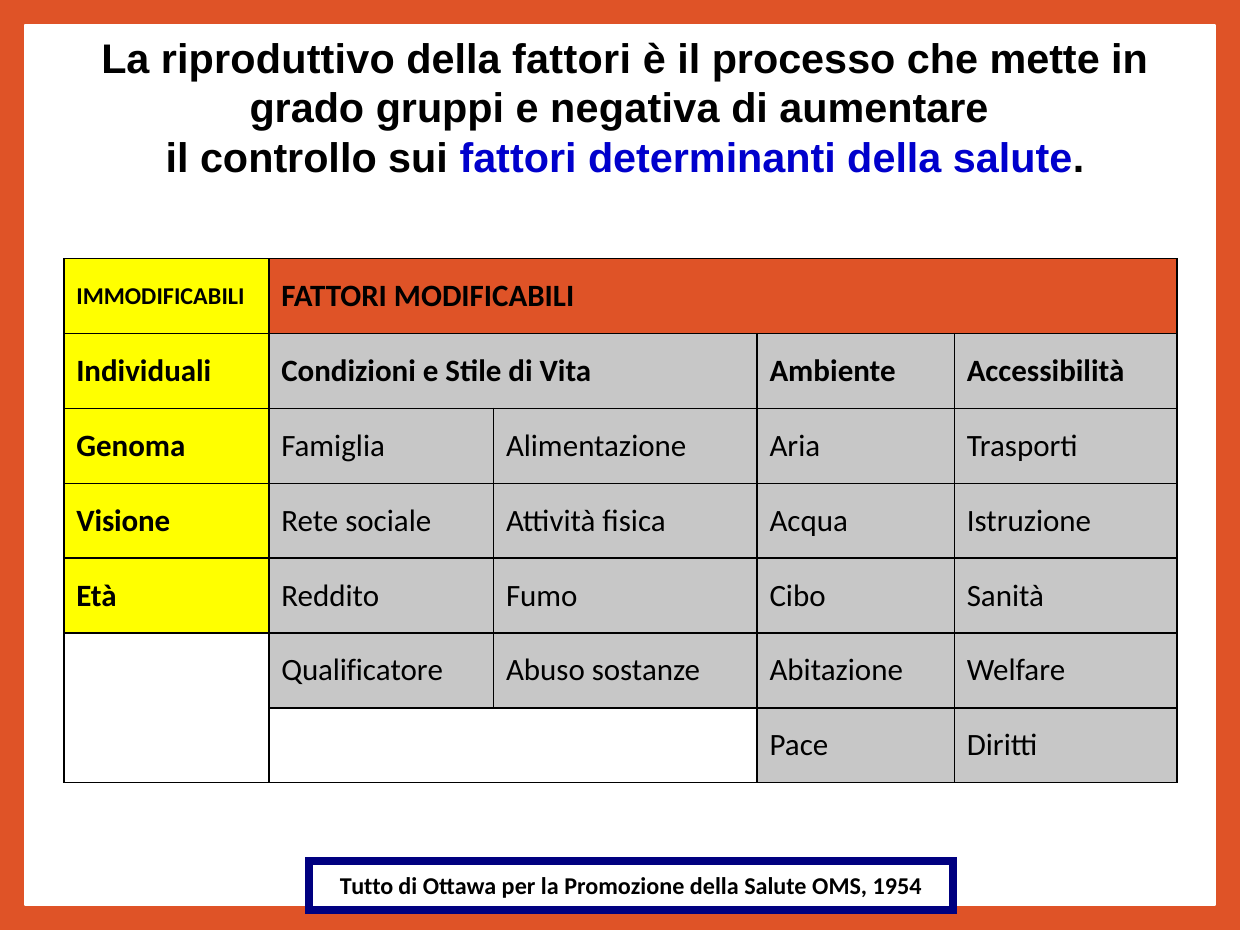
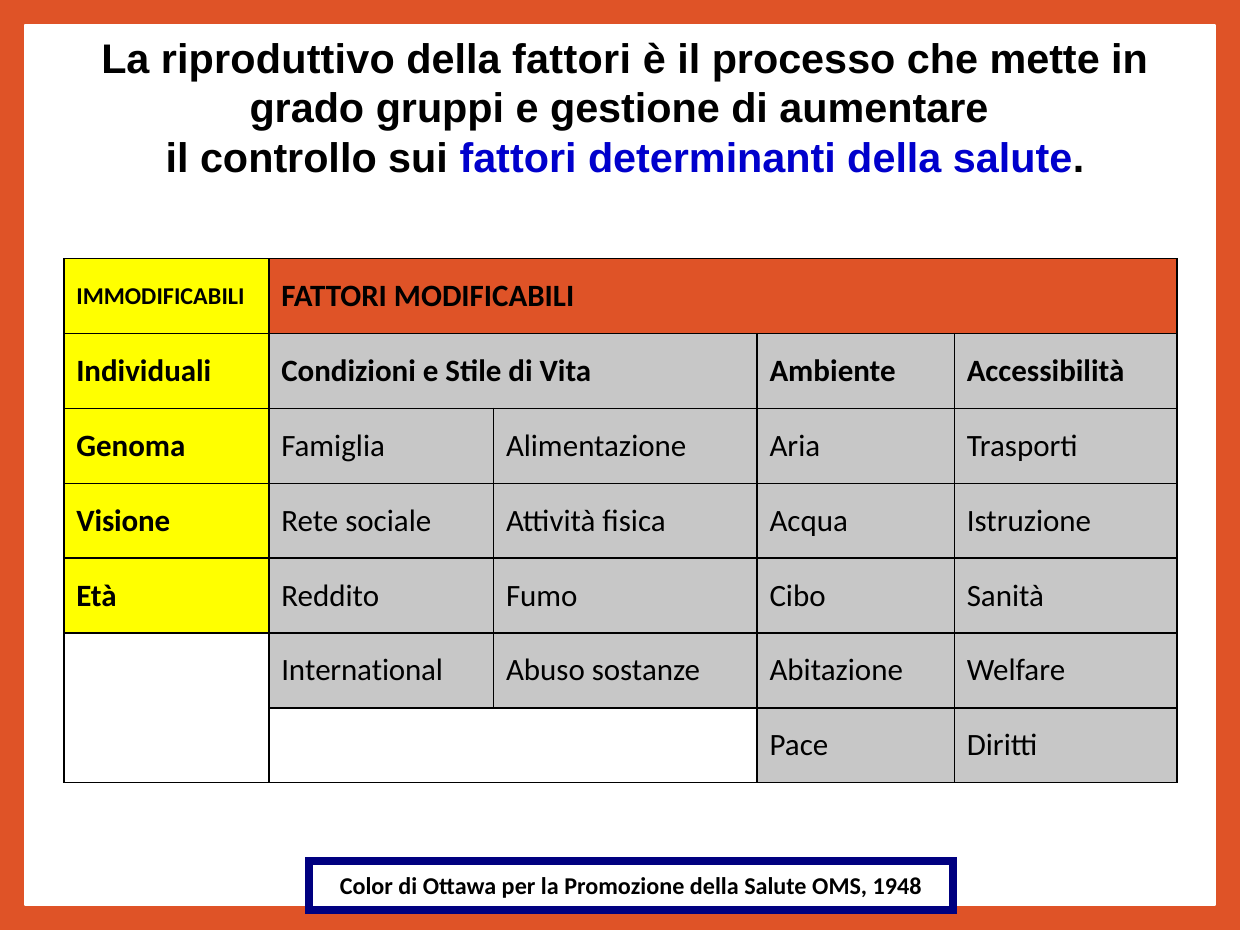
negativa: negativa -> gestione
Qualificatore: Qualificatore -> International
Tutto: Tutto -> Color
1954: 1954 -> 1948
